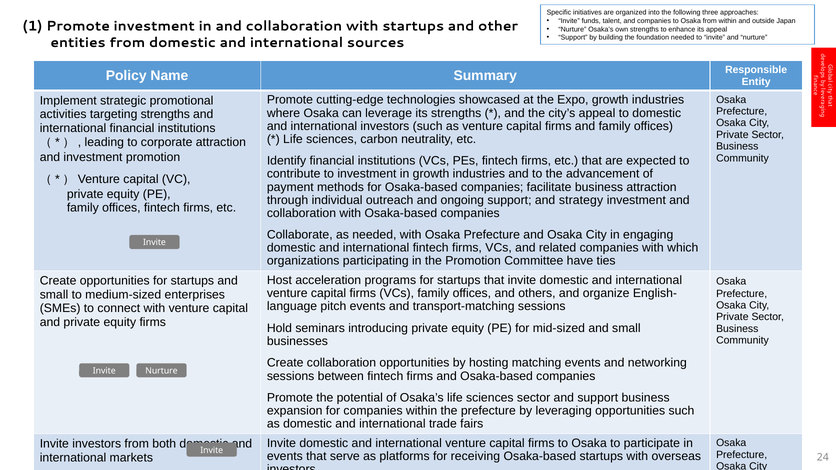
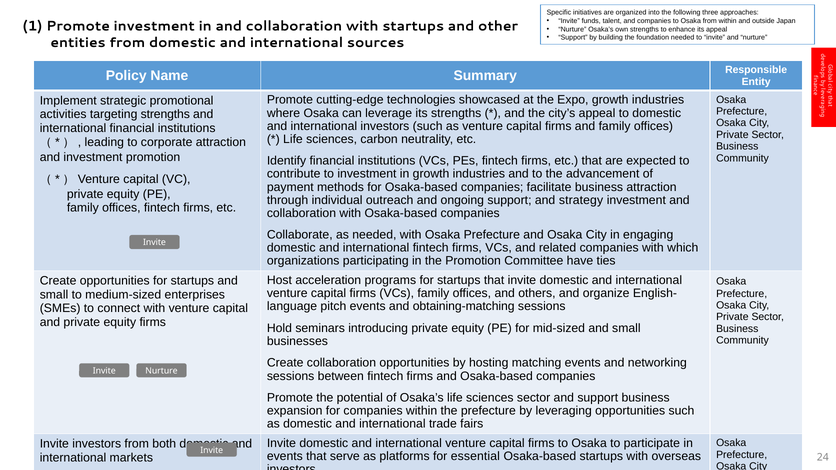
transport‑matching: transport‑matching -> obtaining‑matching
receiving: receiving -> essential
